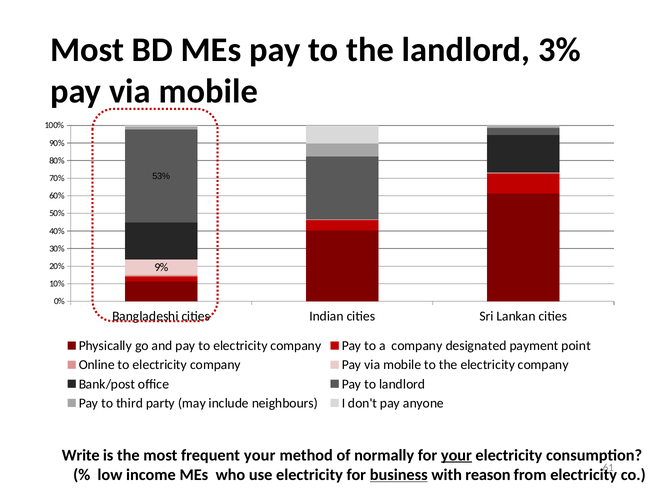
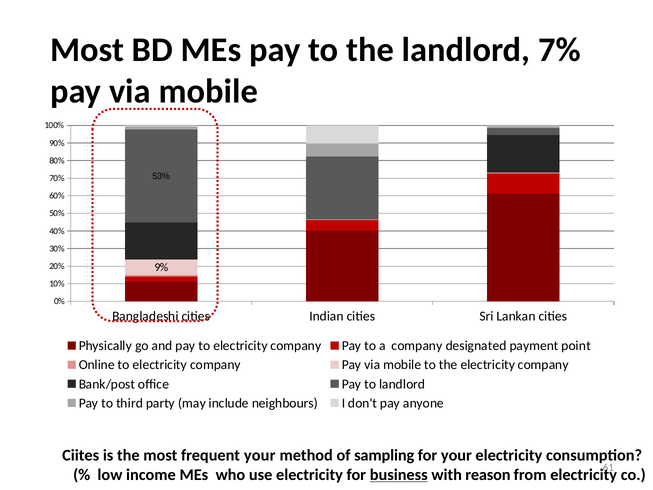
3%: 3% -> 7%
Write: Write -> Ciites
normally: normally -> sampling
your at (456, 455) underline: present -> none
